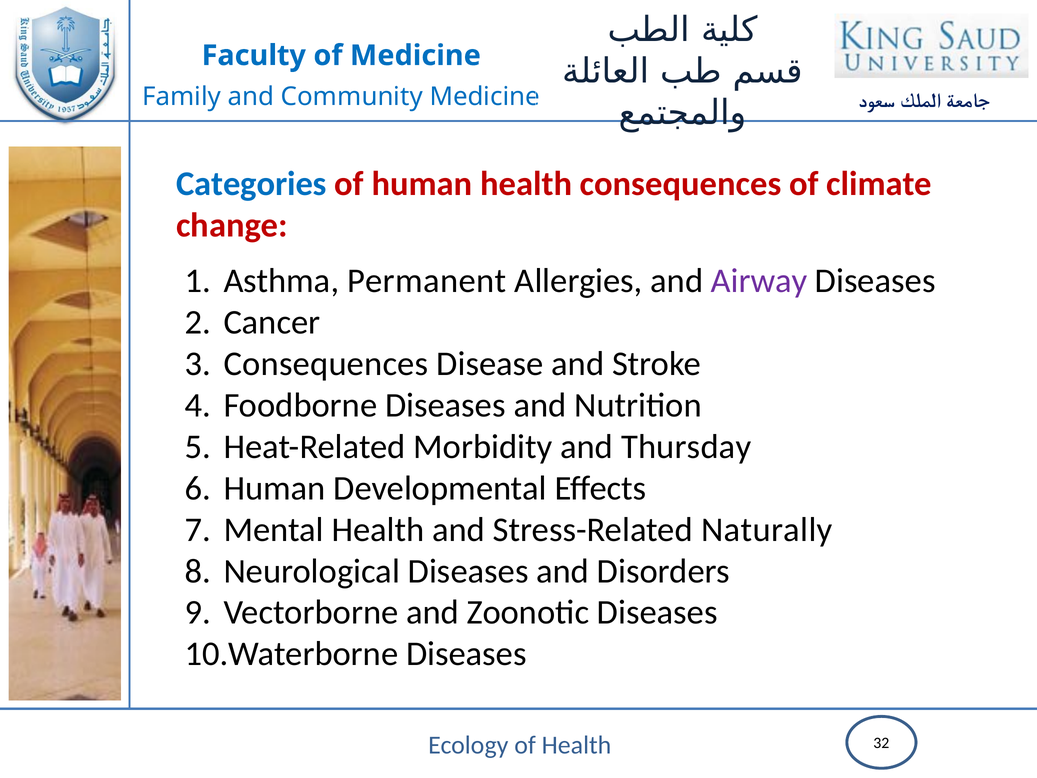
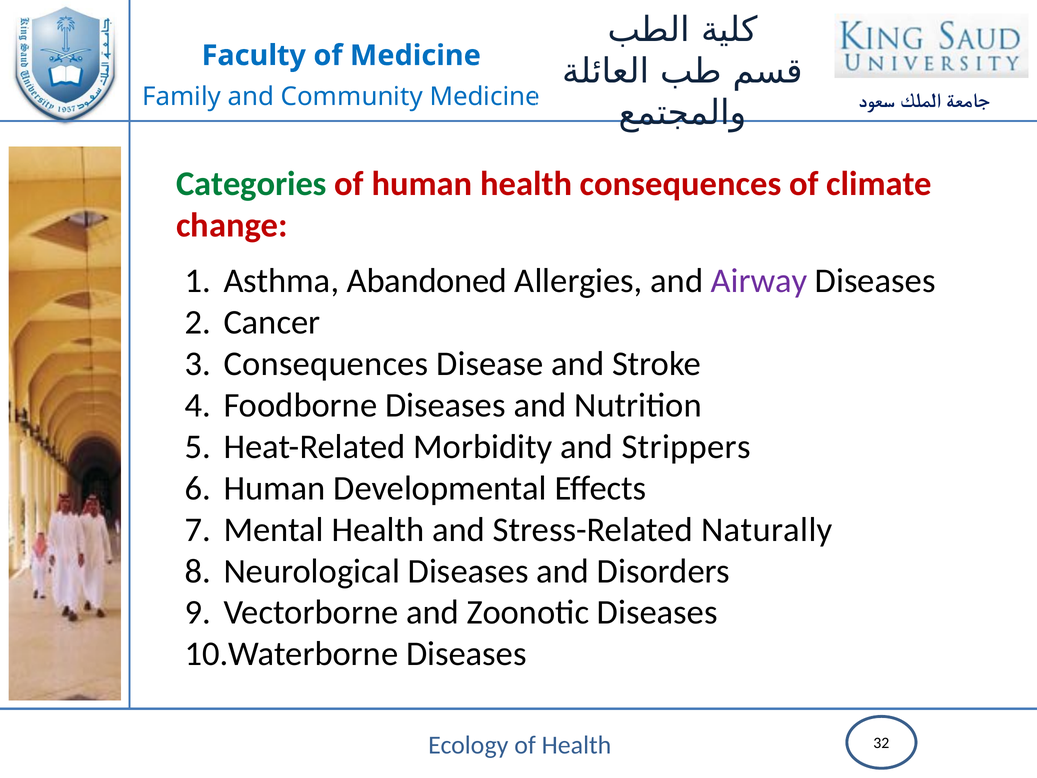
Categories colour: blue -> green
Permanent: Permanent -> Abandoned
Thursday: Thursday -> Strippers
